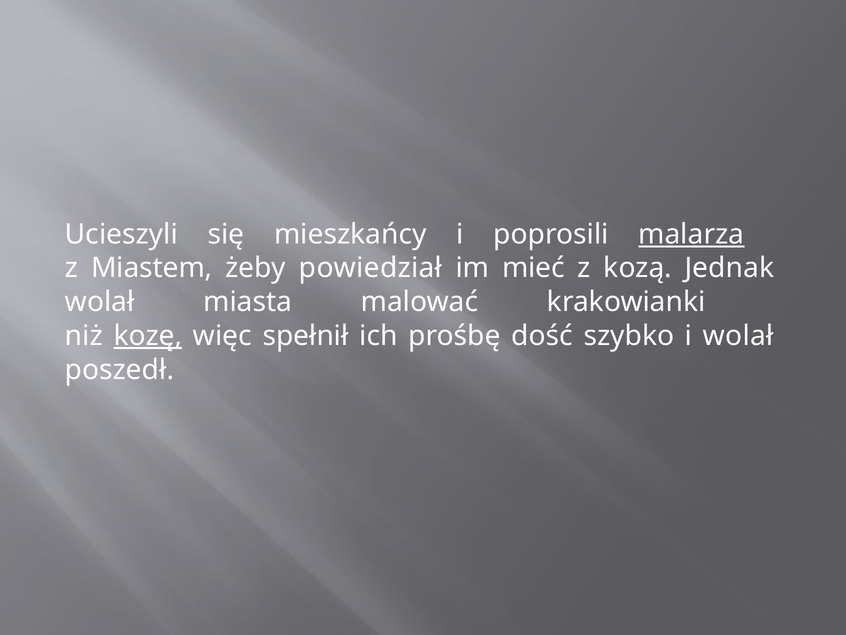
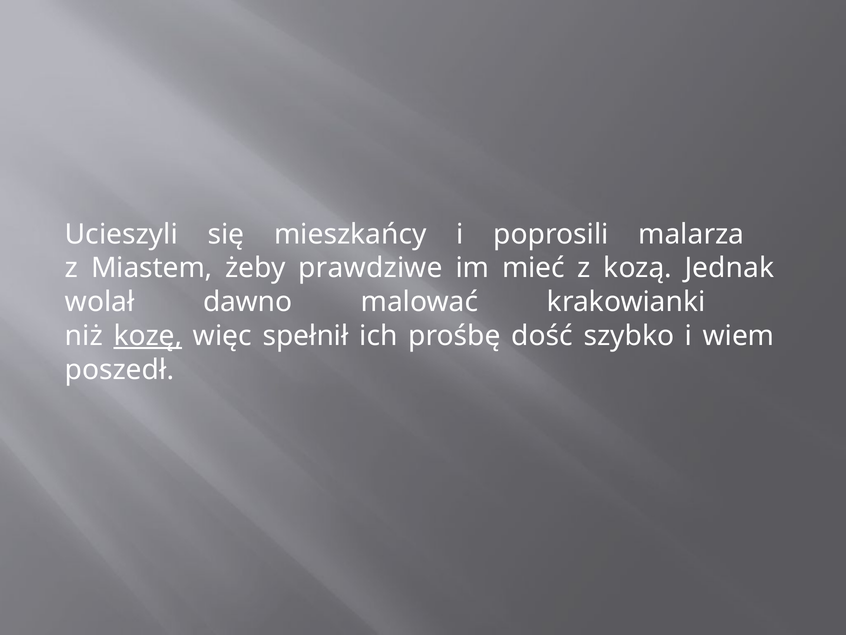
malarza underline: present -> none
powiedział: powiedział -> prawdziwe
miasta: miasta -> dawno
i wolał: wolał -> wiem
